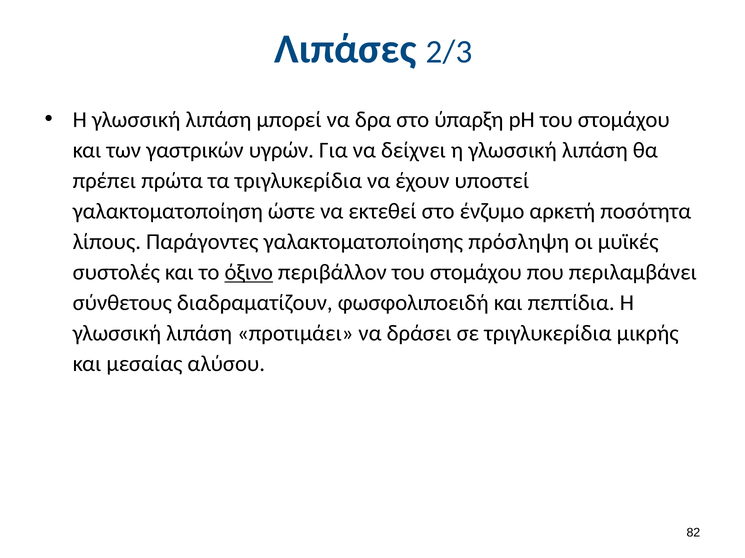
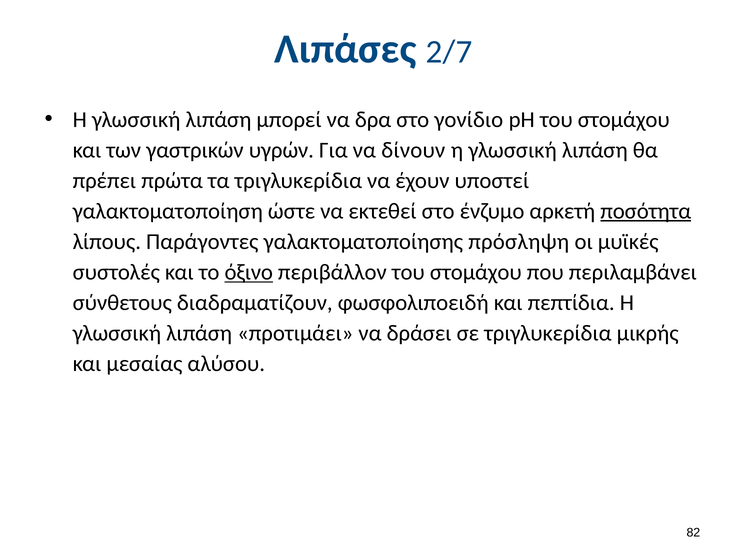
2/3: 2/3 -> 2/7
ύπαρξη: ύπαρξη -> γονίδιο
δείχνει: δείχνει -> δίνουν
ποσότητα underline: none -> present
